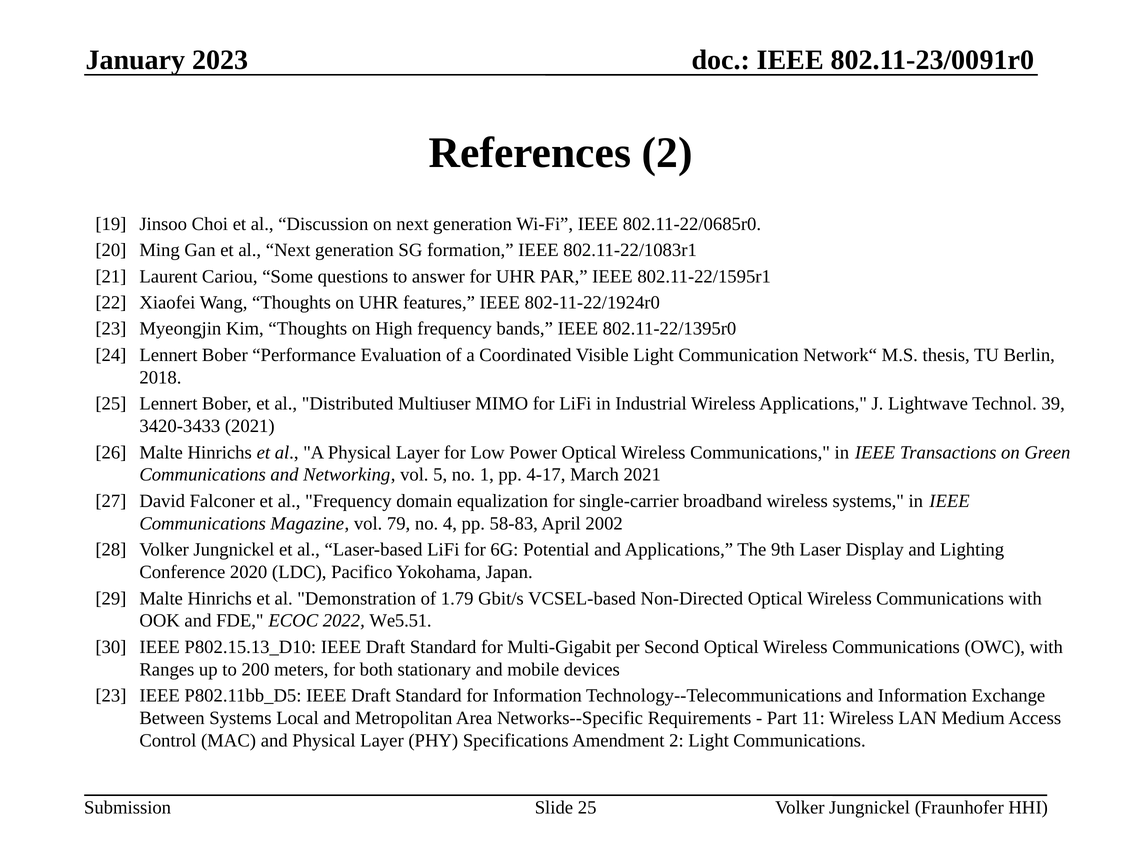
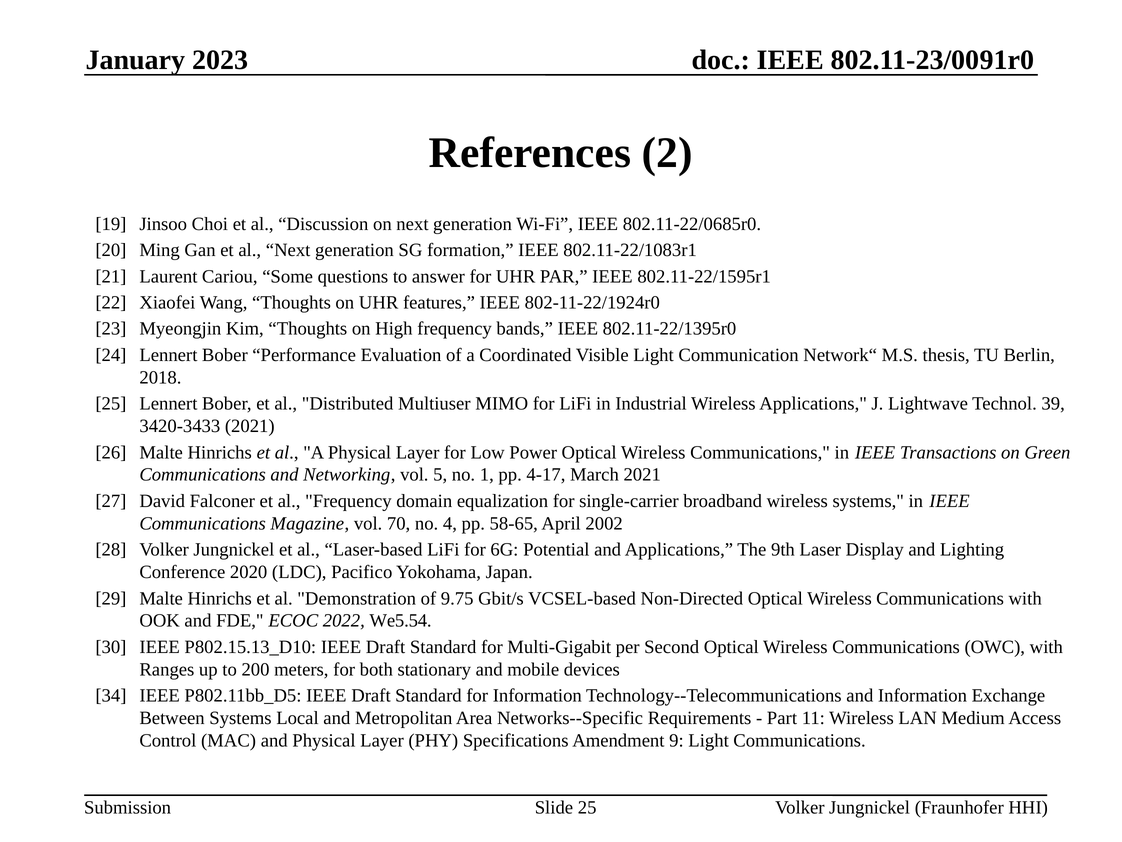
79: 79 -> 70
58-83: 58-83 -> 58-65
1.79: 1.79 -> 9.75
We5.51: We5.51 -> We5.54
23 at (111, 695): 23 -> 34
Amendment 2: 2 -> 9
